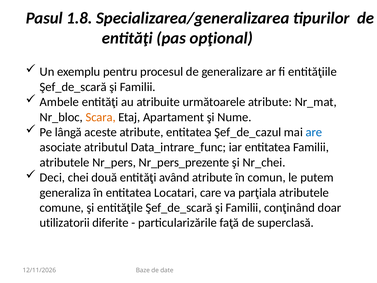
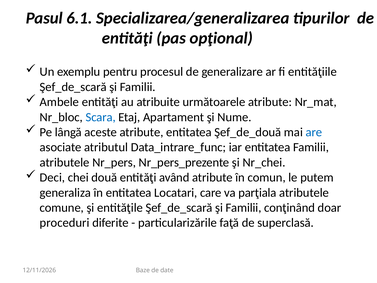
1.8: 1.8 -> 6.1
Scara colour: orange -> blue
Şef_de_cazul: Şef_de_cazul -> Şef_de_două
utilizatorii: utilizatorii -> proceduri
